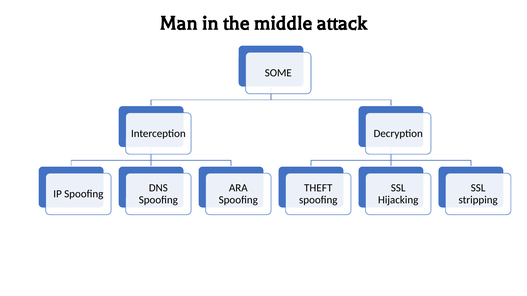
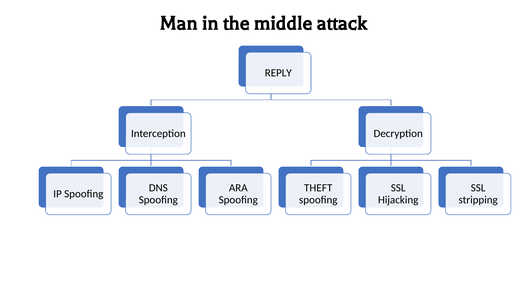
SOME: SOME -> REPLY
